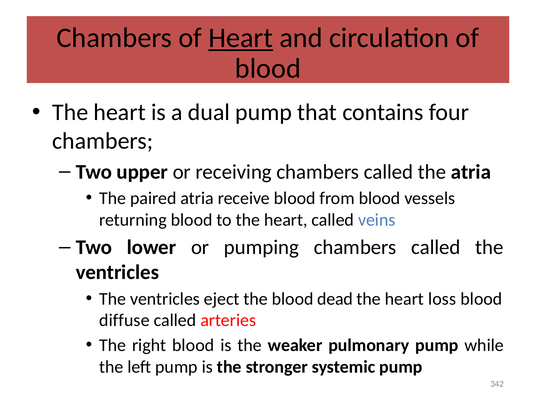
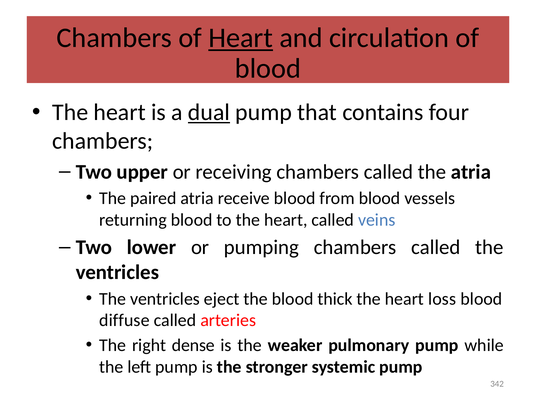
dual underline: none -> present
dead: dead -> thick
right blood: blood -> dense
